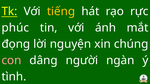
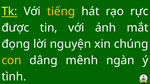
phúc: phúc -> được
con colour: pink -> yellow
người: người -> mênh
